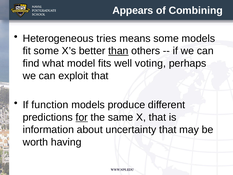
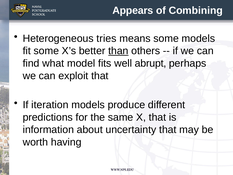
voting: voting -> abrupt
function: function -> iteration
for underline: present -> none
